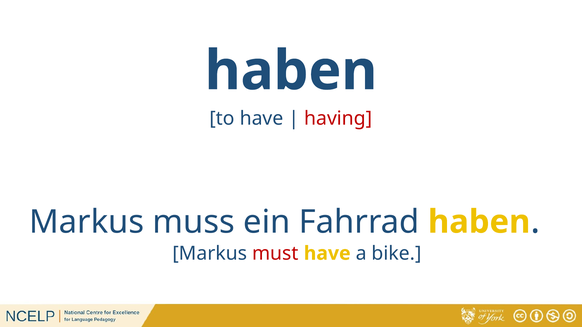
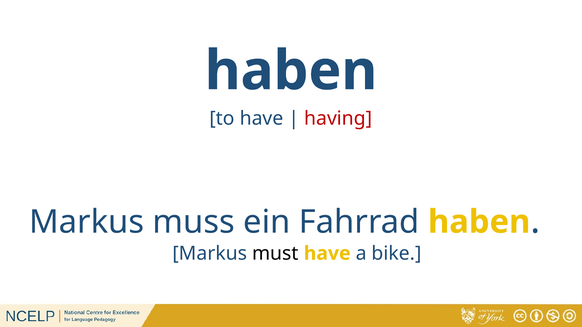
must colour: red -> black
